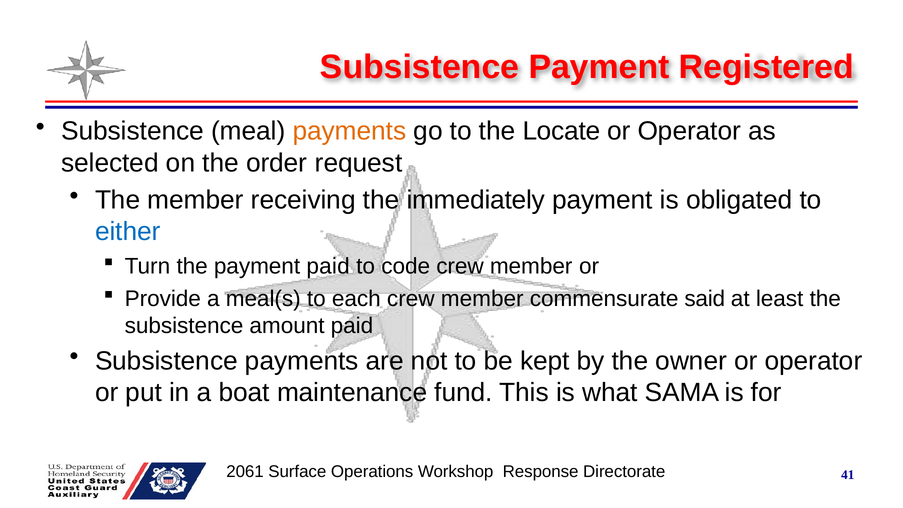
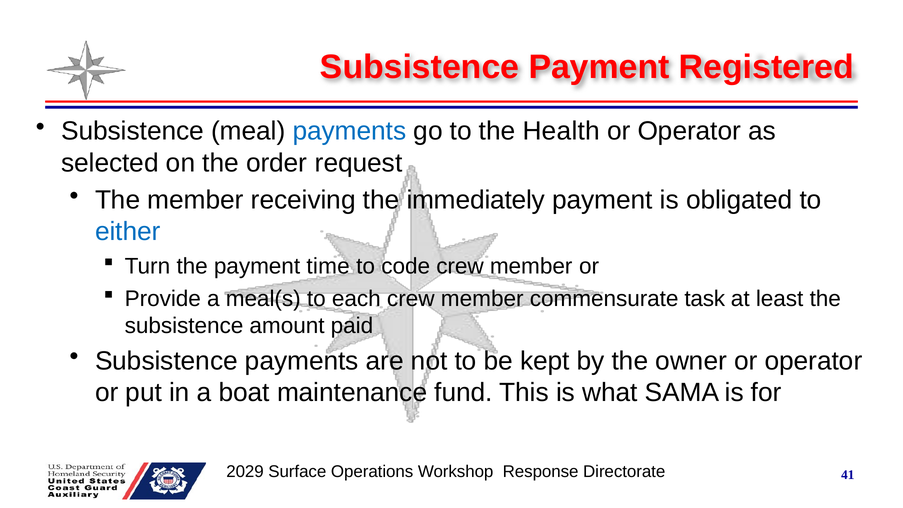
payments at (349, 131) colour: orange -> blue
Locate: Locate -> Health
payment paid: paid -> time
said: said -> task
2061: 2061 -> 2029
